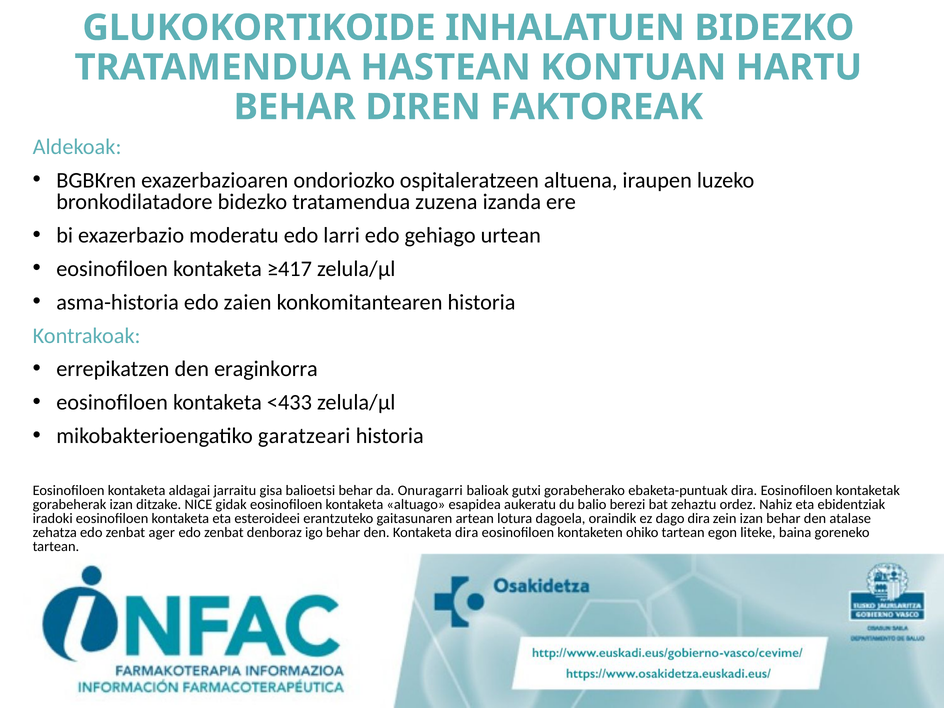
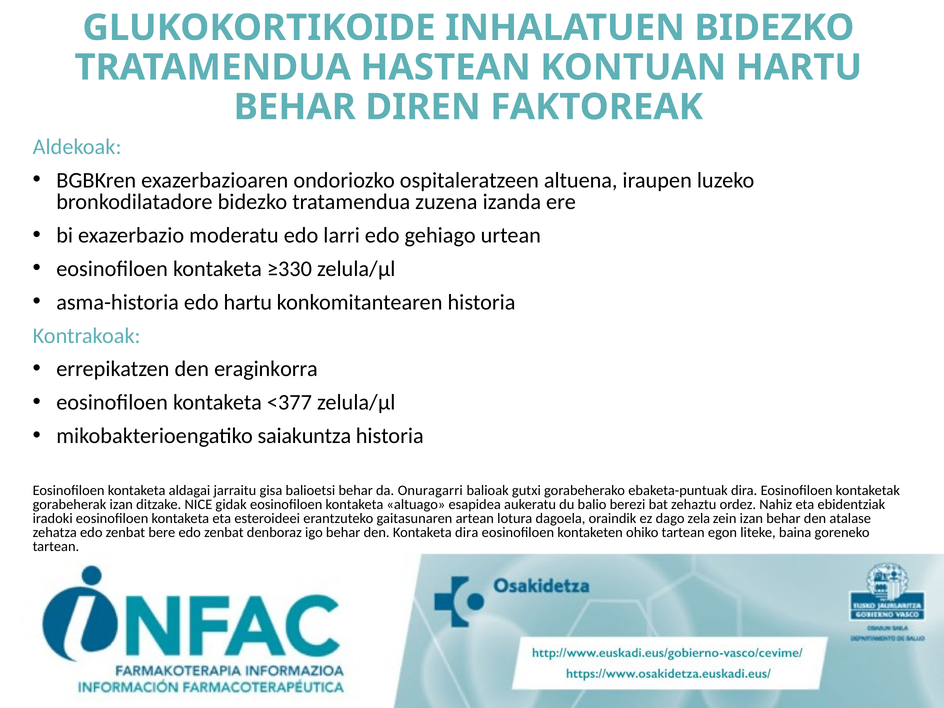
≥417: ≥417 -> ≥330
edo zaien: zaien -> hartu
<433: <433 -> <377
garatzeari: garatzeari -> saiakuntza
dago dira: dira -> zela
ager: ager -> bere
